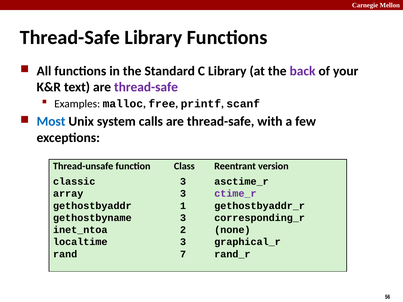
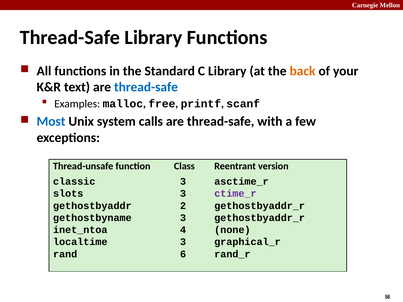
back colour: purple -> orange
thread-safe at (146, 87) colour: purple -> blue
array: array -> slots
1: 1 -> 2
3 corresponding_r: corresponding_r -> gethostbyaddr_r
2: 2 -> 4
7: 7 -> 6
